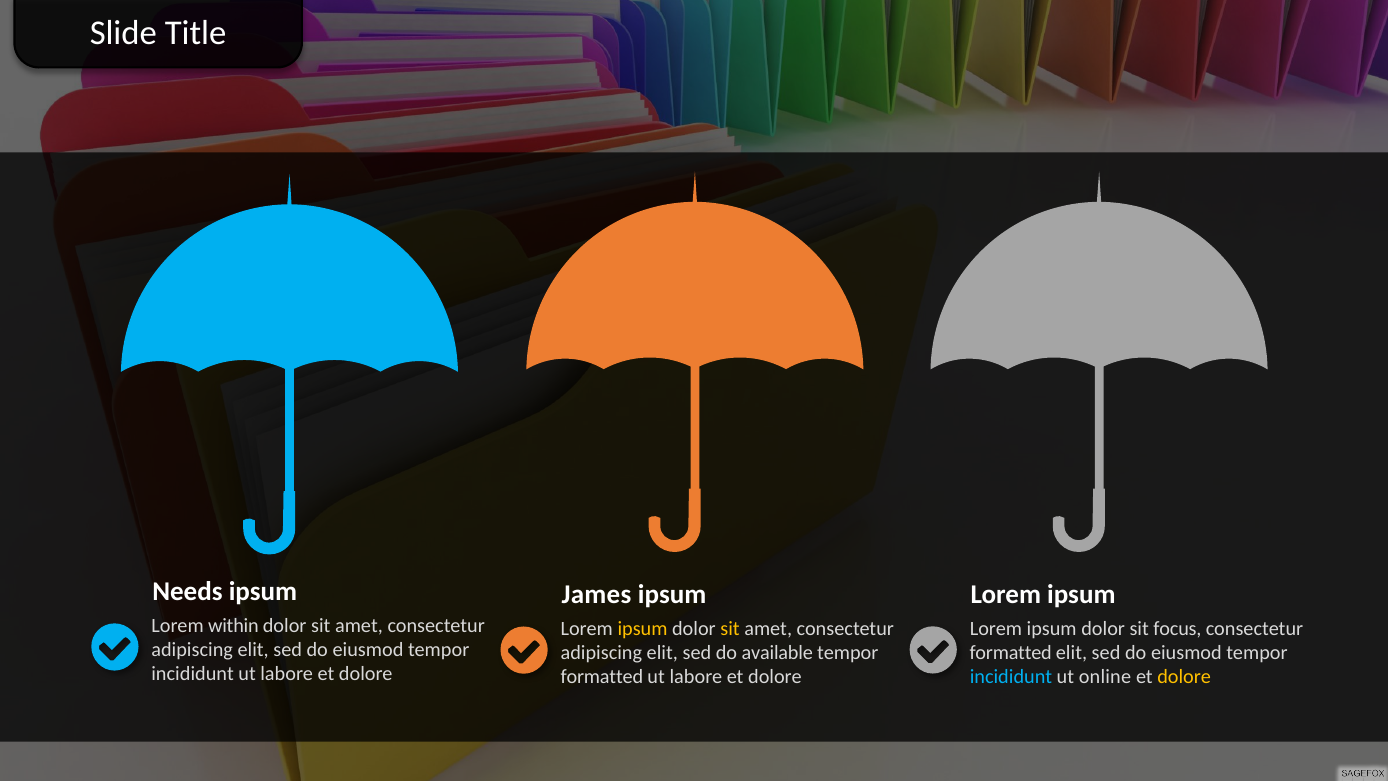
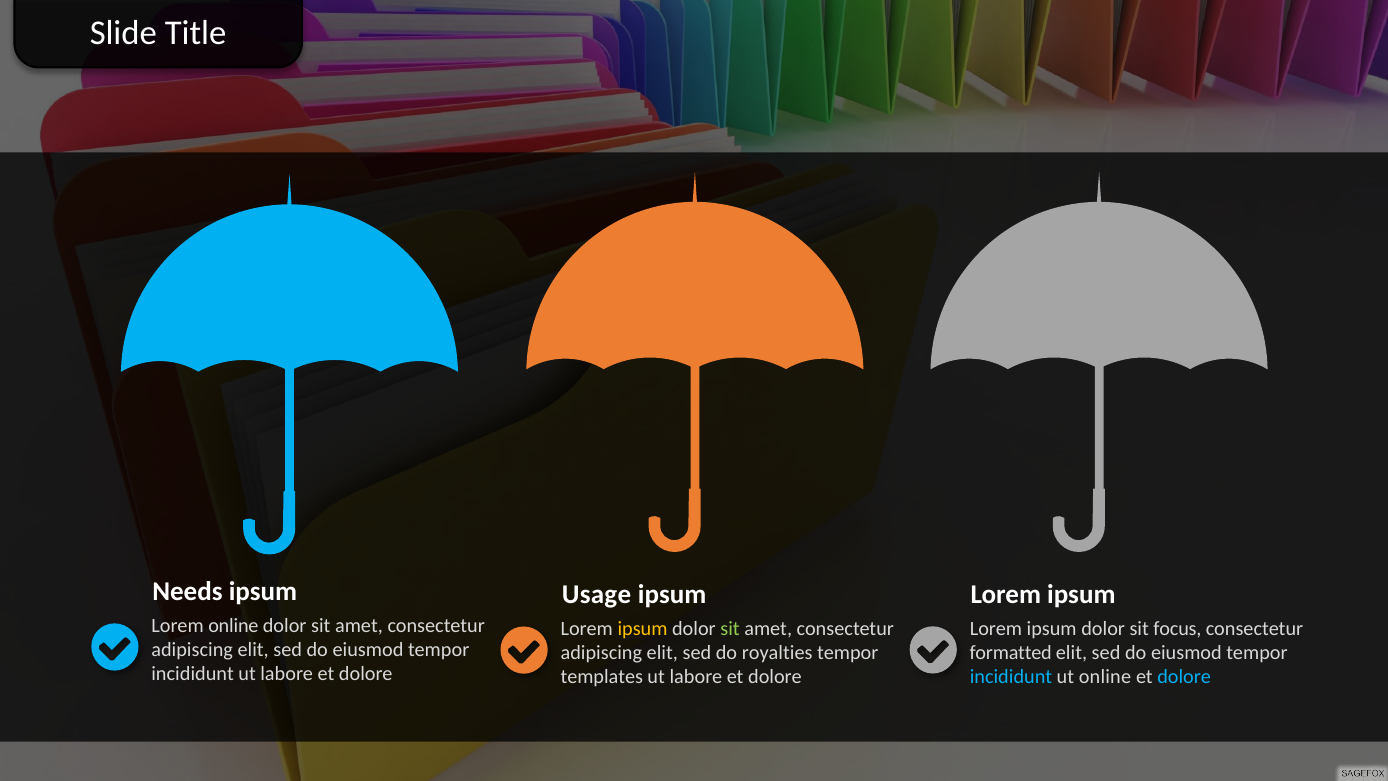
James: James -> Usage
Lorem within: within -> online
sit at (730, 628) colour: yellow -> light green
available: available -> royalties
dolore at (1184, 677) colour: yellow -> light blue
formatted at (602, 677): formatted -> templates
